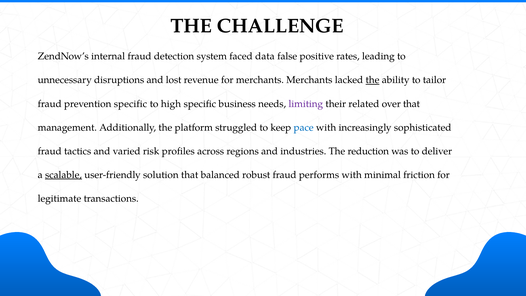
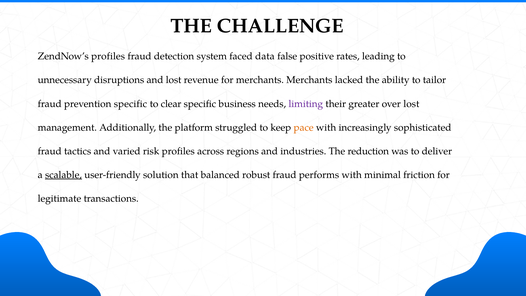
ZendNow’s internal: internal -> profiles
the at (373, 80) underline: present -> none
high: high -> clear
related: related -> greater
over that: that -> lost
pace colour: blue -> orange
